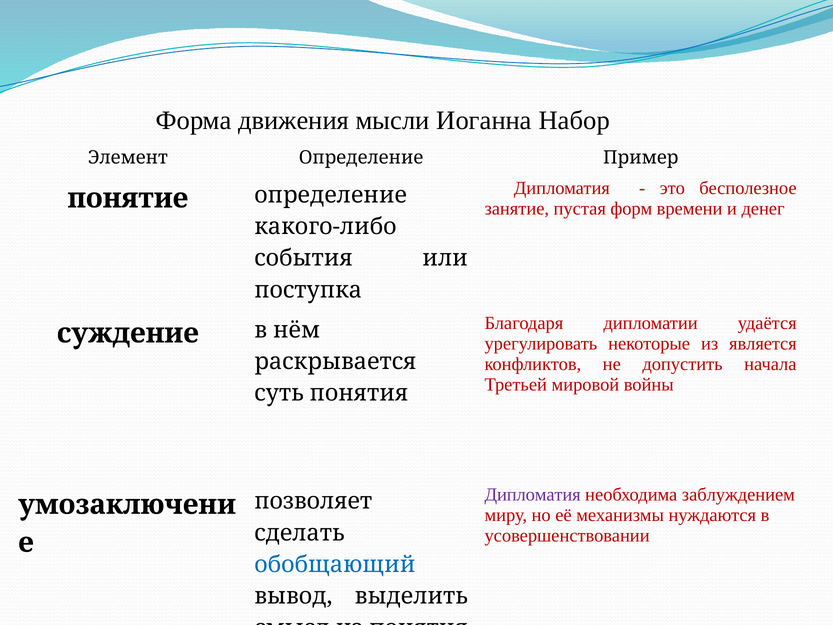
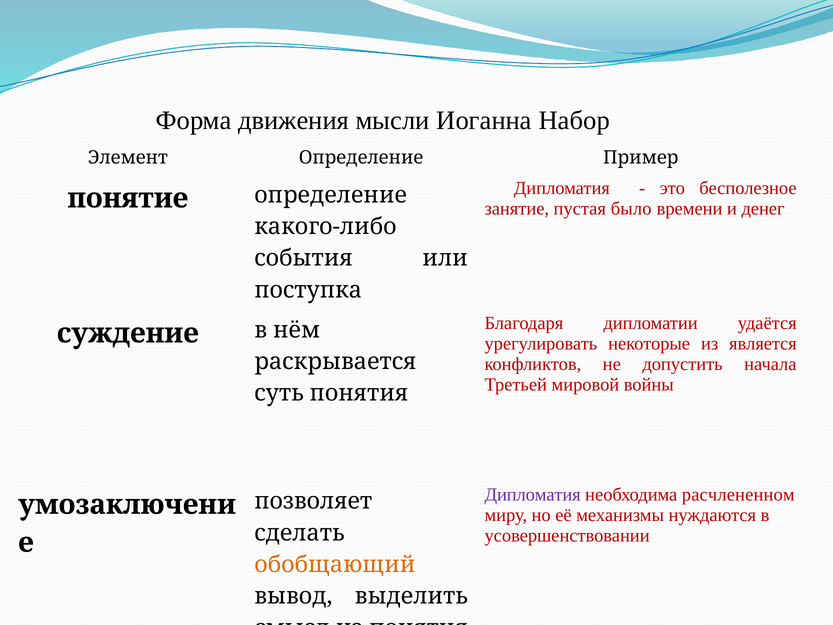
форм: форм -> было
заблуждением: заблуждением -> расчлененном
обобщающий colour: blue -> orange
